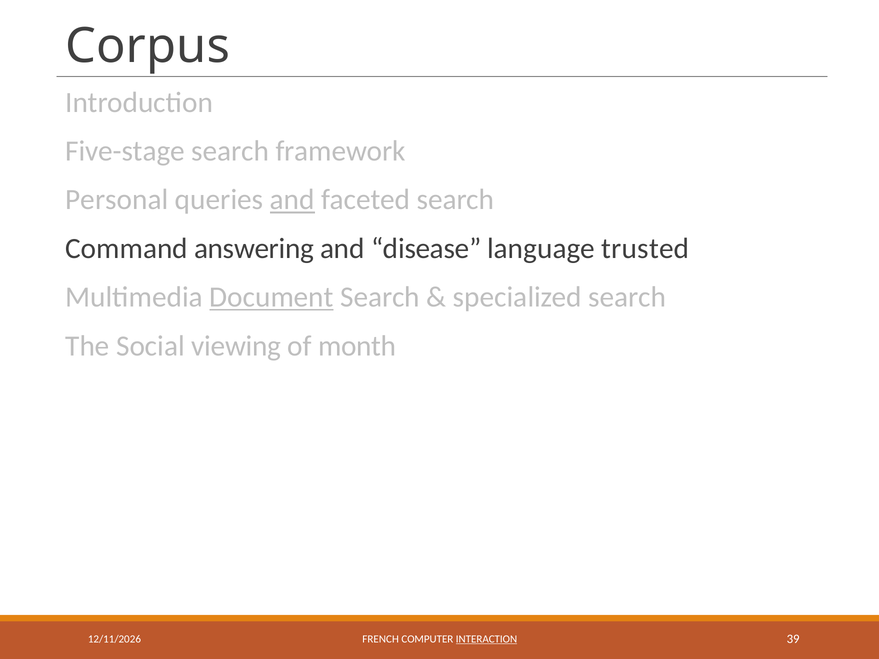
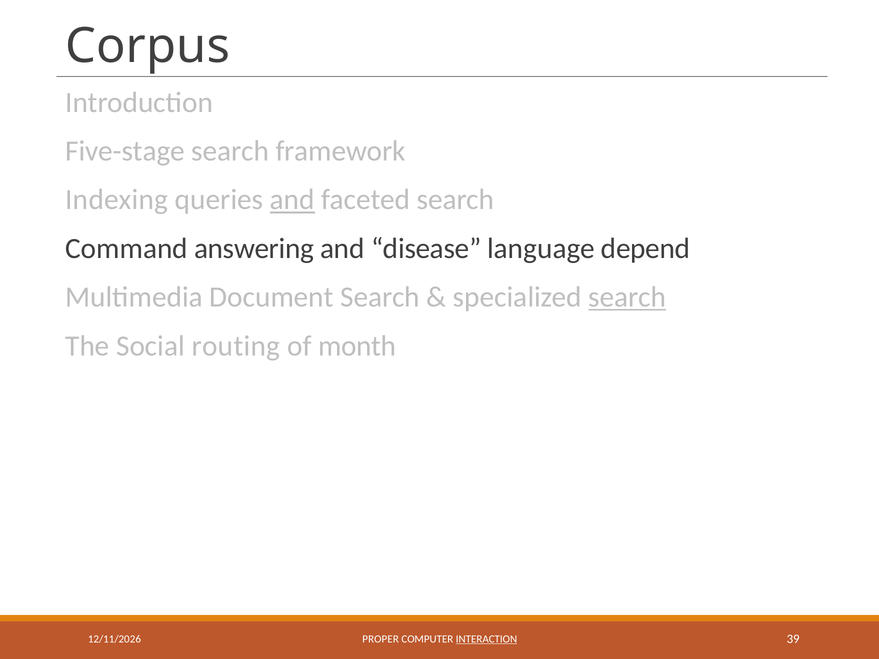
Personal: Personal -> Indexing
trusted: trusted -> depend
Document underline: present -> none
search at (627, 297) underline: none -> present
viewing: viewing -> routing
FRENCH: FRENCH -> PROPER
